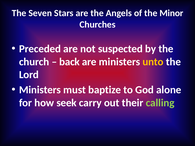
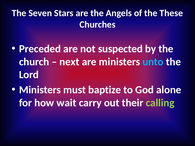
Minor: Minor -> These
back: back -> next
unto colour: yellow -> light blue
seek: seek -> wait
